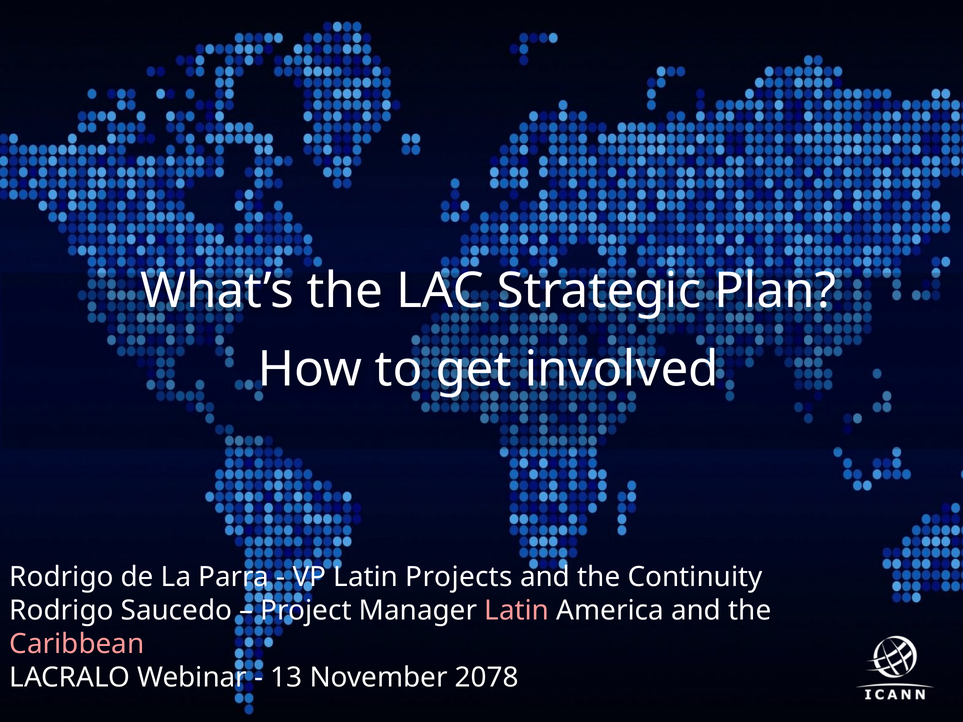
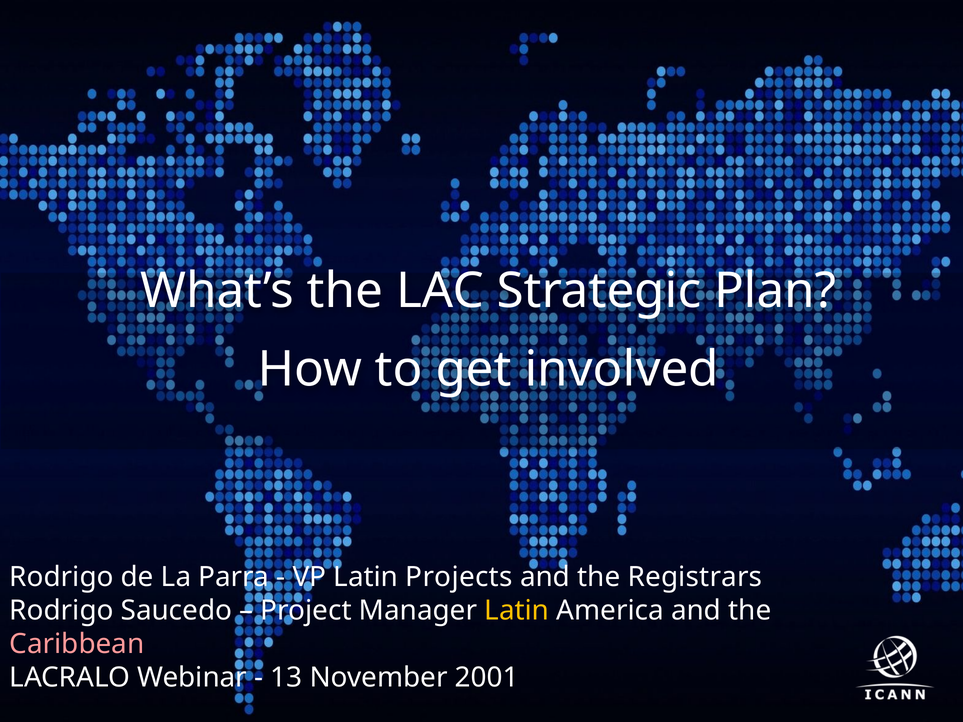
Continuity: Continuity -> Registrars
Latin at (517, 611) colour: pink -> yellow
2078: 2078 -> 2001
